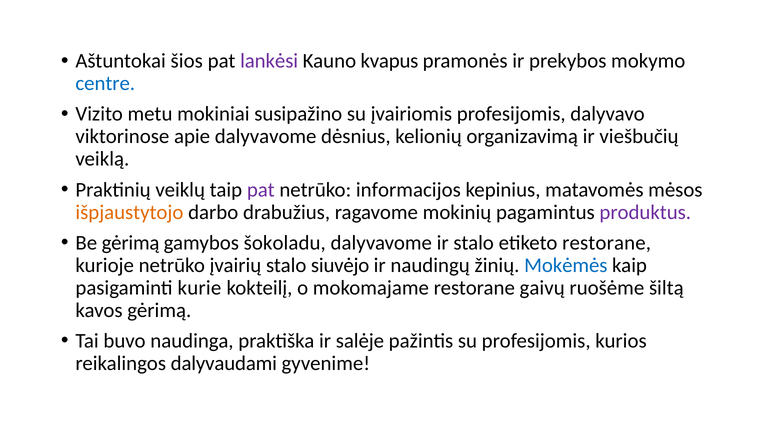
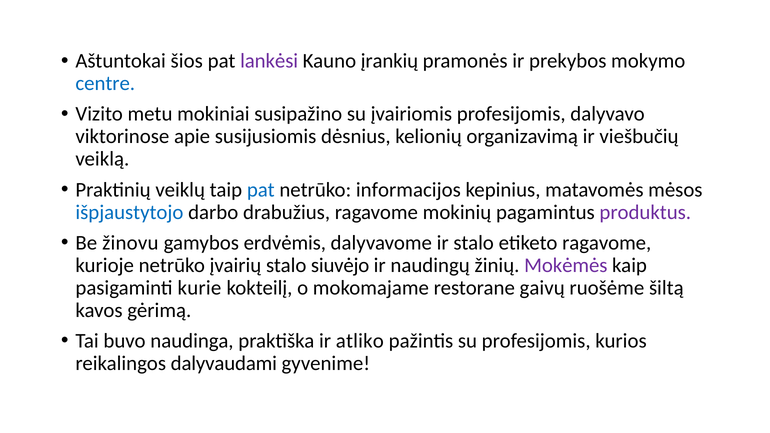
kvapus: kvapus -> įrankių
apie dalyvavome: dalyvavome -> susijusiomis
pat at (261, 190) colour: purple -> blue
išpjaustytojo colour: orange -> blue
Be gėrimą: gėrimą -> žinovu
šokoladu: šokoladu -> erdvėmis
etiketo restorane: restorane -> ragavome
Mokėmės colour: blue -> purple
salėje: salėje -> atliko
